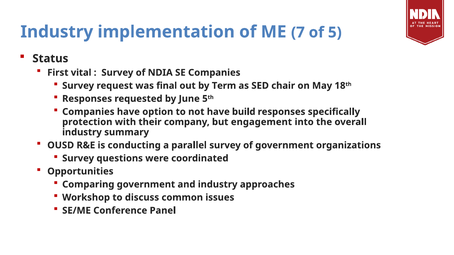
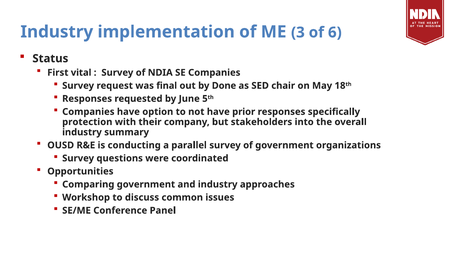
7: 7 -> 3
5: 5 -> 6
Term: Term -> Done
build: build -> prior
engagement: engagement -> stakeholders
